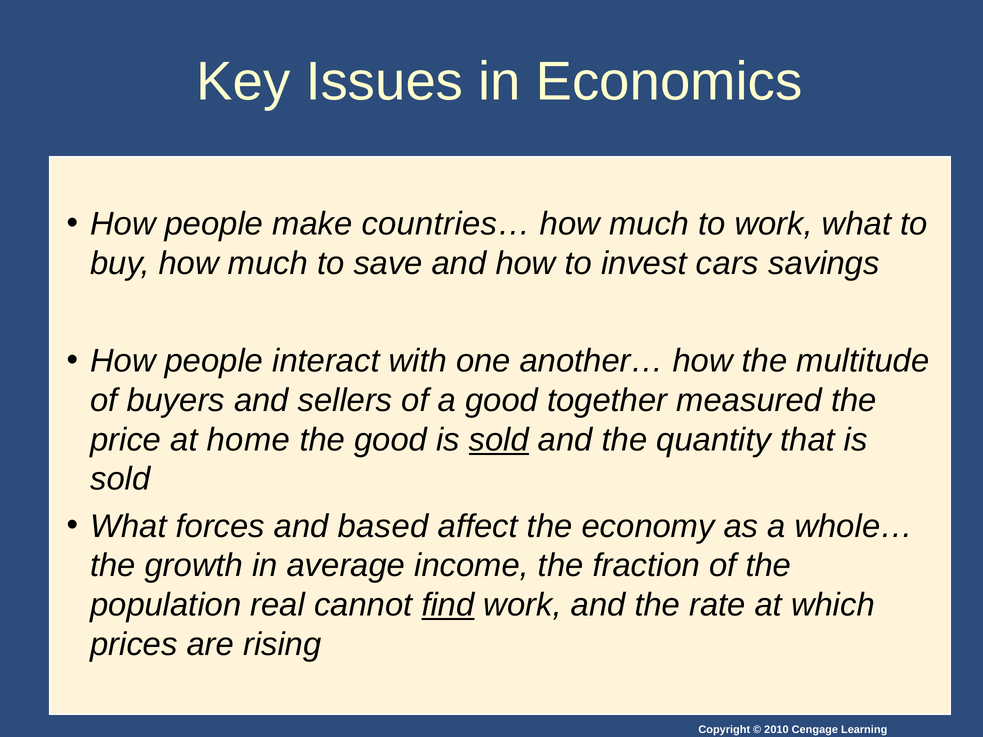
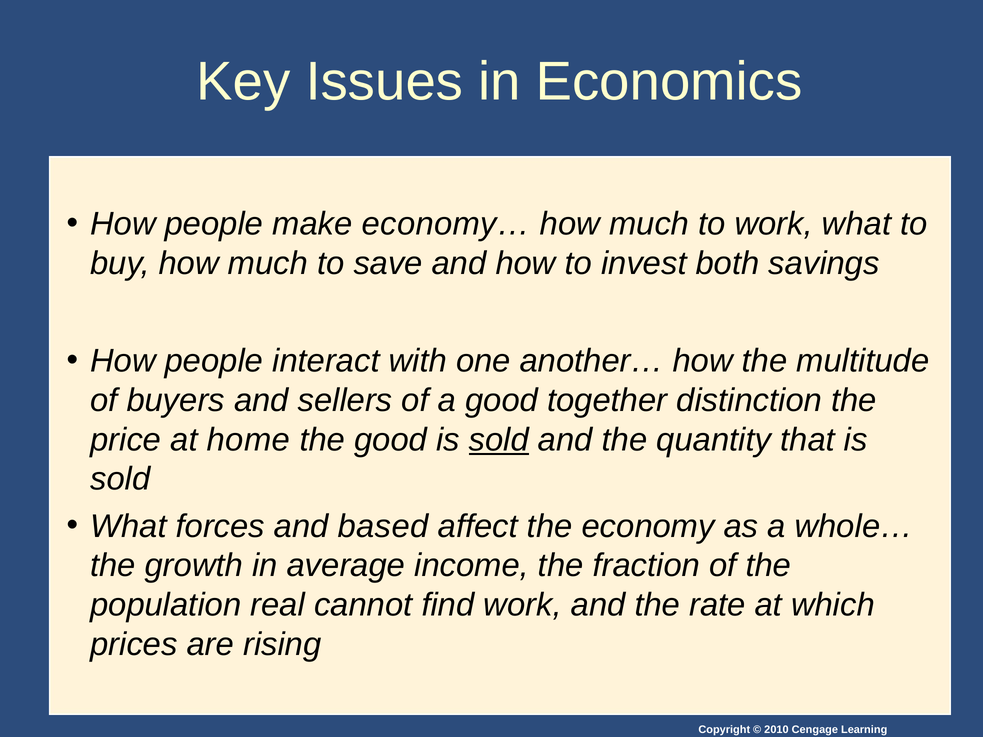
countries…: countries… -> economy…
cars: cars -> both
measured: measured -> distinction
find underline: present -> none
